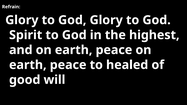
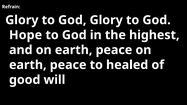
Spirit: Spirit -> Hope
